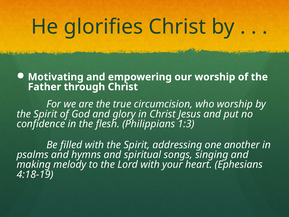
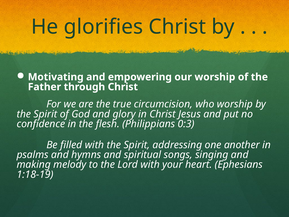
1:3: 1:3 -> 0:3
4:18-19: 4:18-19 -> 1:18-19
